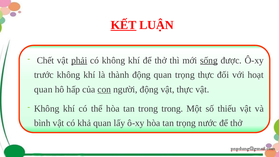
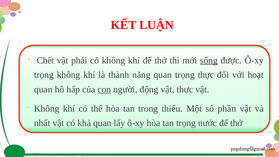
KẾT underline: present -> none
phải underline: present -> none
trước at (44, 75): trước -> trọng
thành động: động -> năng
trong trong: trong -> thiếu
thiếu: thiếu -> phần
bình: bình -> nhất
